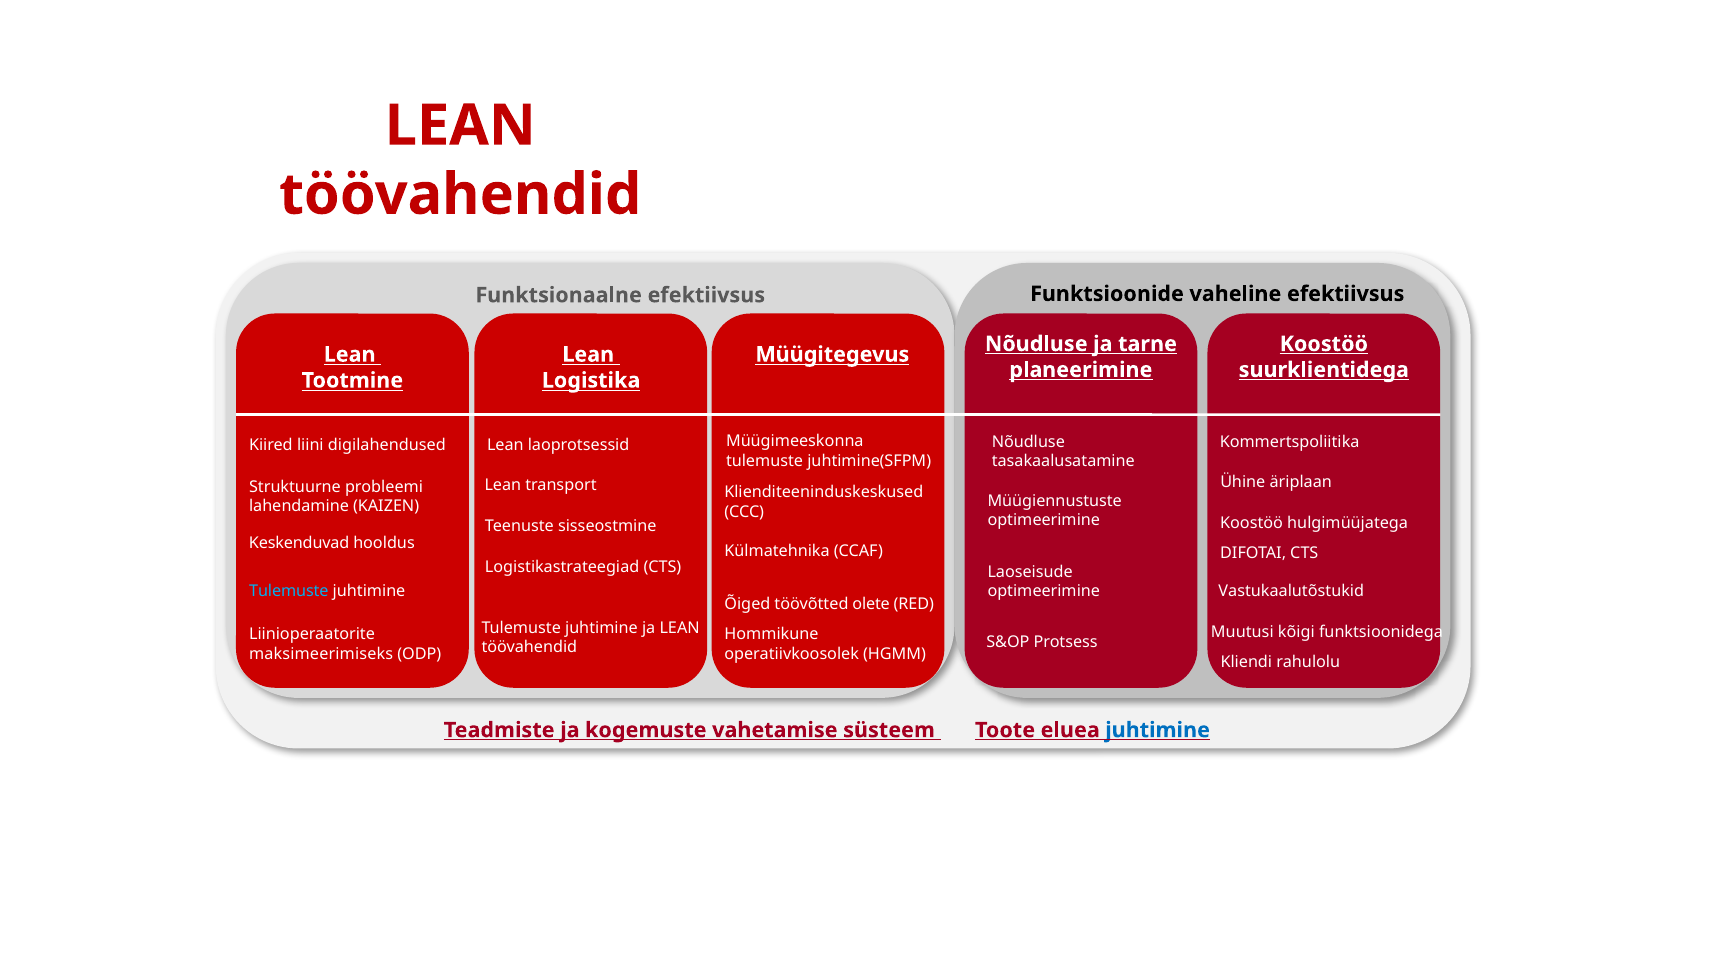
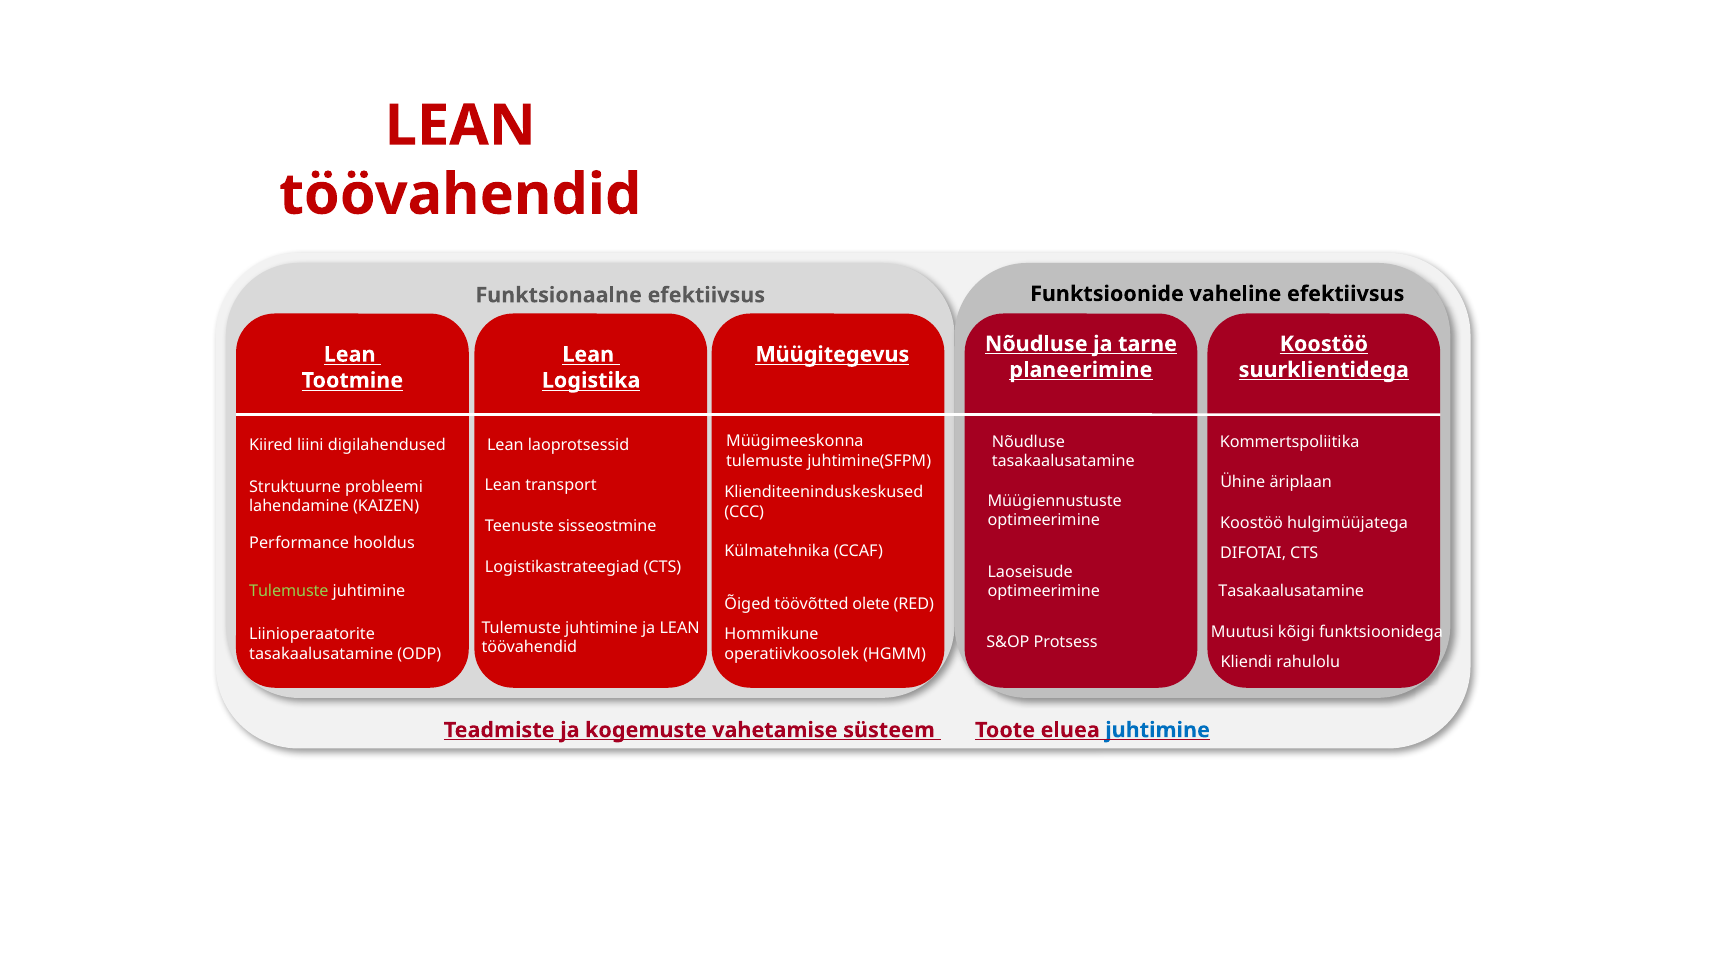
Keskenduvad: Keskenduvad -> Performance
Tulemuste at (289, 592) colour: light blue -> light green
Vastukaalutõstukid at (1291, 592): Vastukaalutõstukid -> Tasakaalusatamine
maksimeerimiseks at (321, 654): maksimeerimiseks -> tasakaalusatamine
